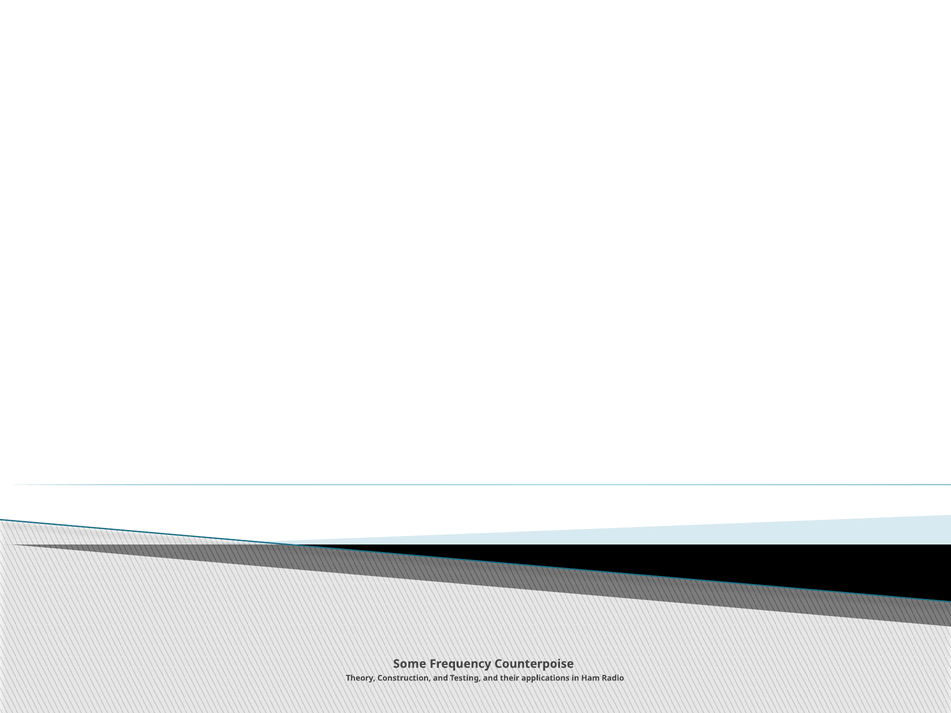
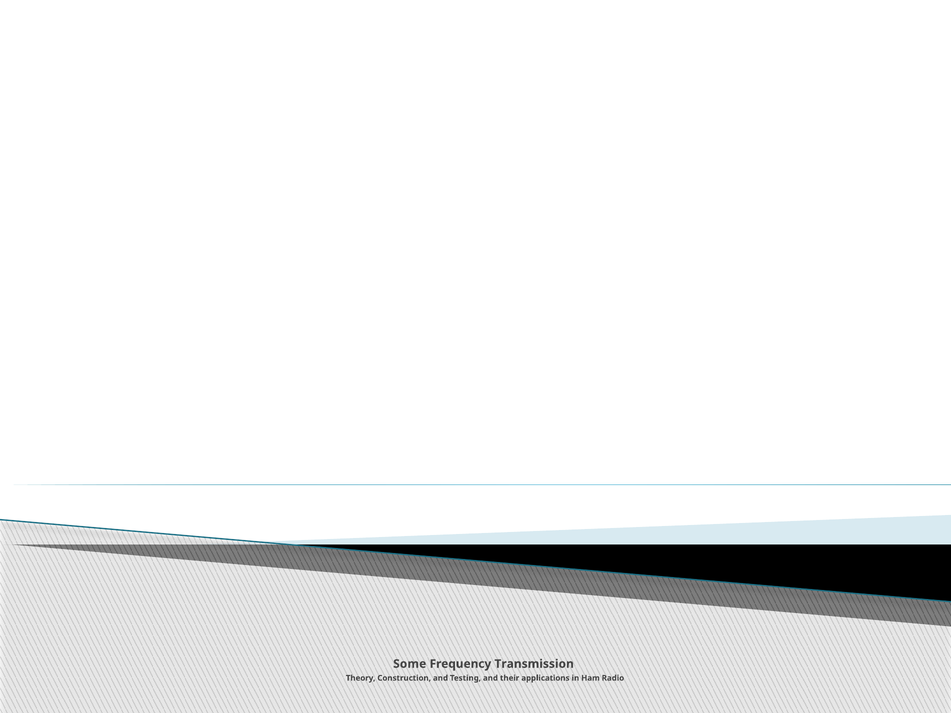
Counterpoise: Counterpoise -> Transmission
